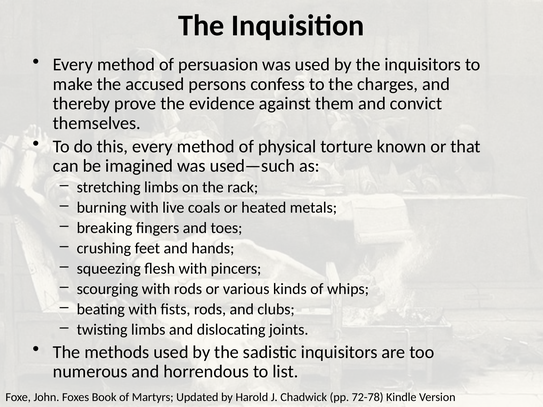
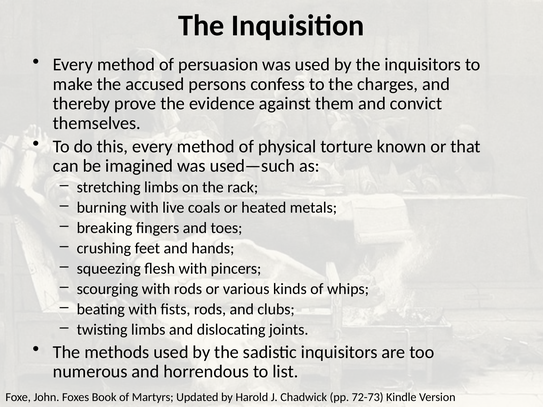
72-78: 72-78 -> 72-73
